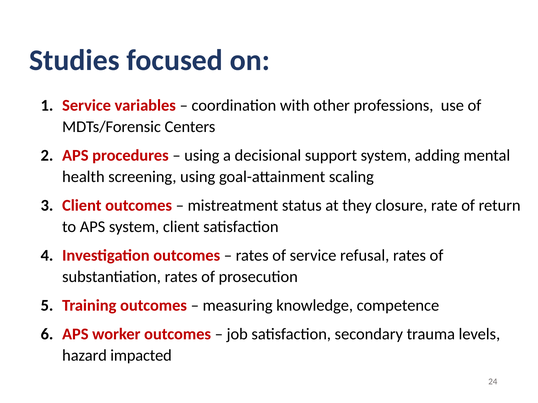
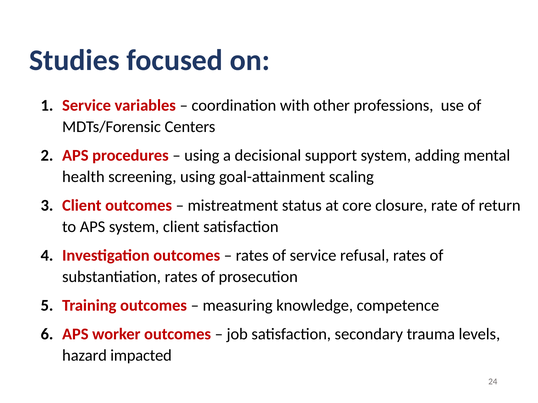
they: they -> core
